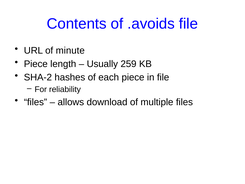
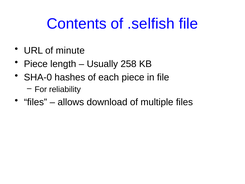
.avoids: .avoids -> .selfish
259: 259 -> 258
SHA-2: SHA-2 -> SHA-0
